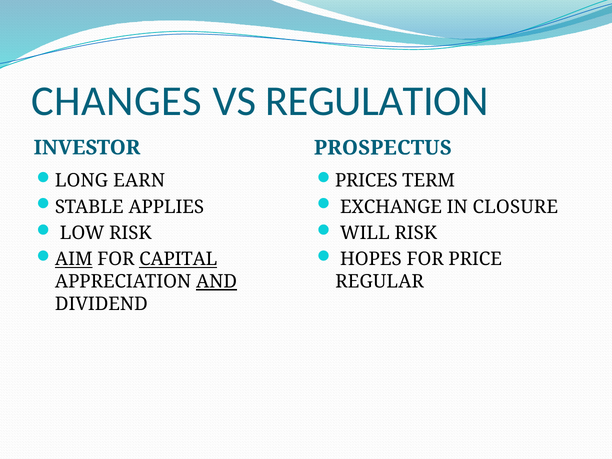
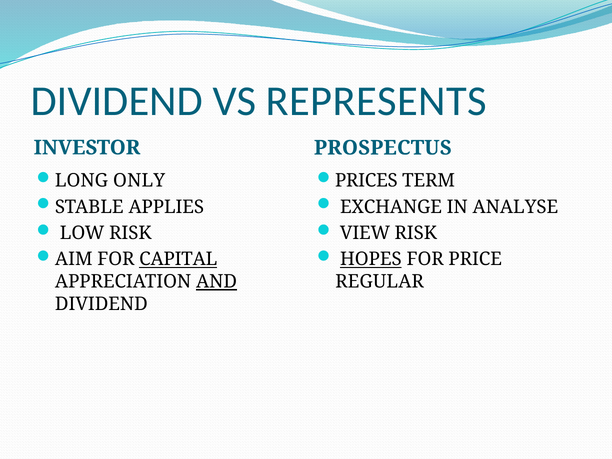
CHANGES at (117, 101): CHANGES -> DIVIDEND
REGULATION: REGULATION -> REPRESENTS
EARN: EARN -> ONLY
CLOSURE: CLOSURE -> ANALYSE
WILL: WILL -> VIEW
AIM underline: present -> none
HOPES underline: none -> present
